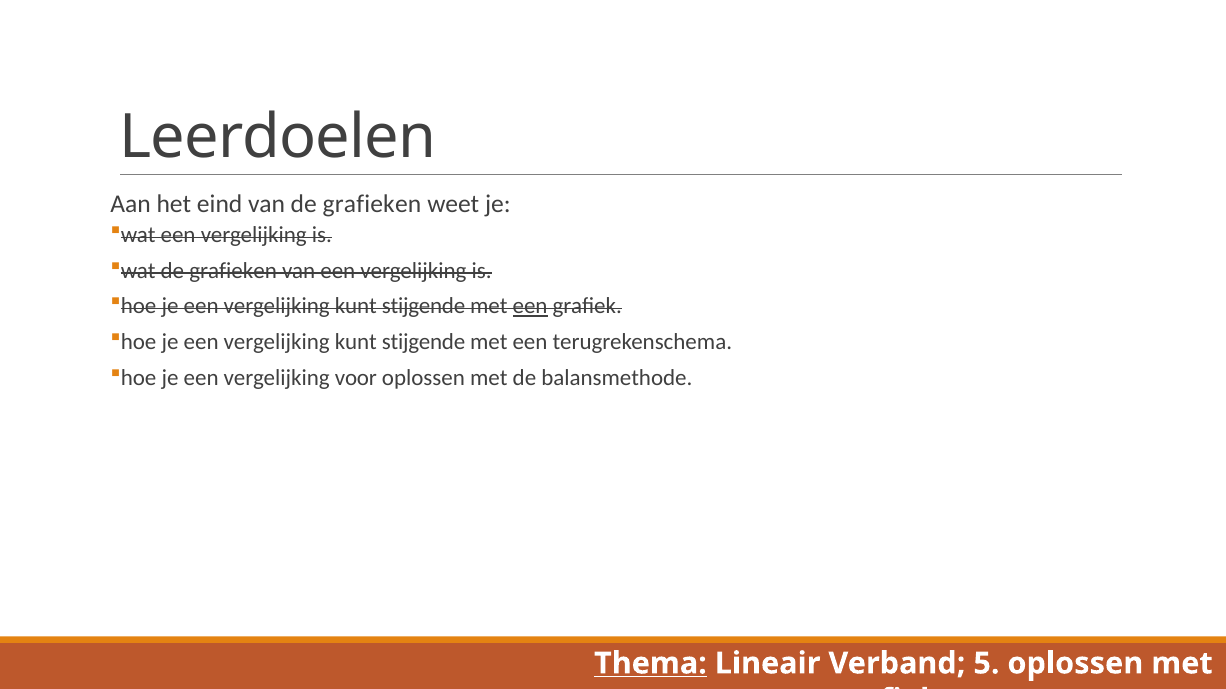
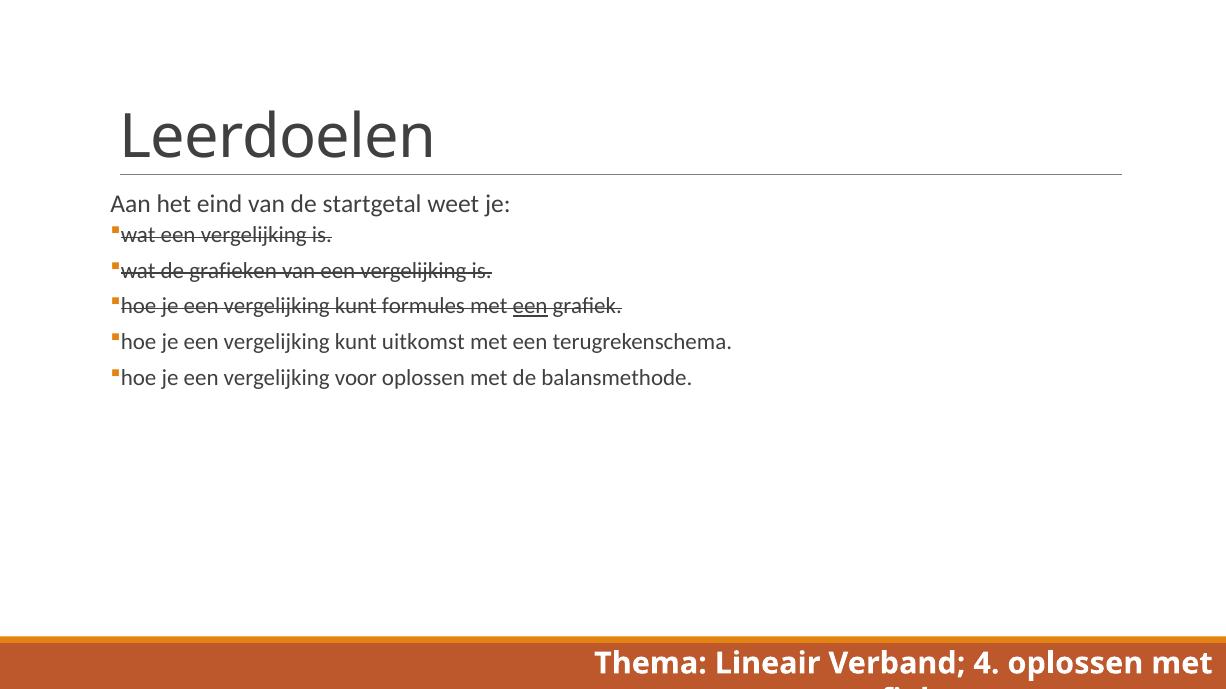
van de grafieken: grafieken -> startgetal
stijgende at (424, 306): stijgende -> formules
stijgende at (424, 342): stijgende -> uitkomst
Thema underline: present -> none
5: 5 -> 4
